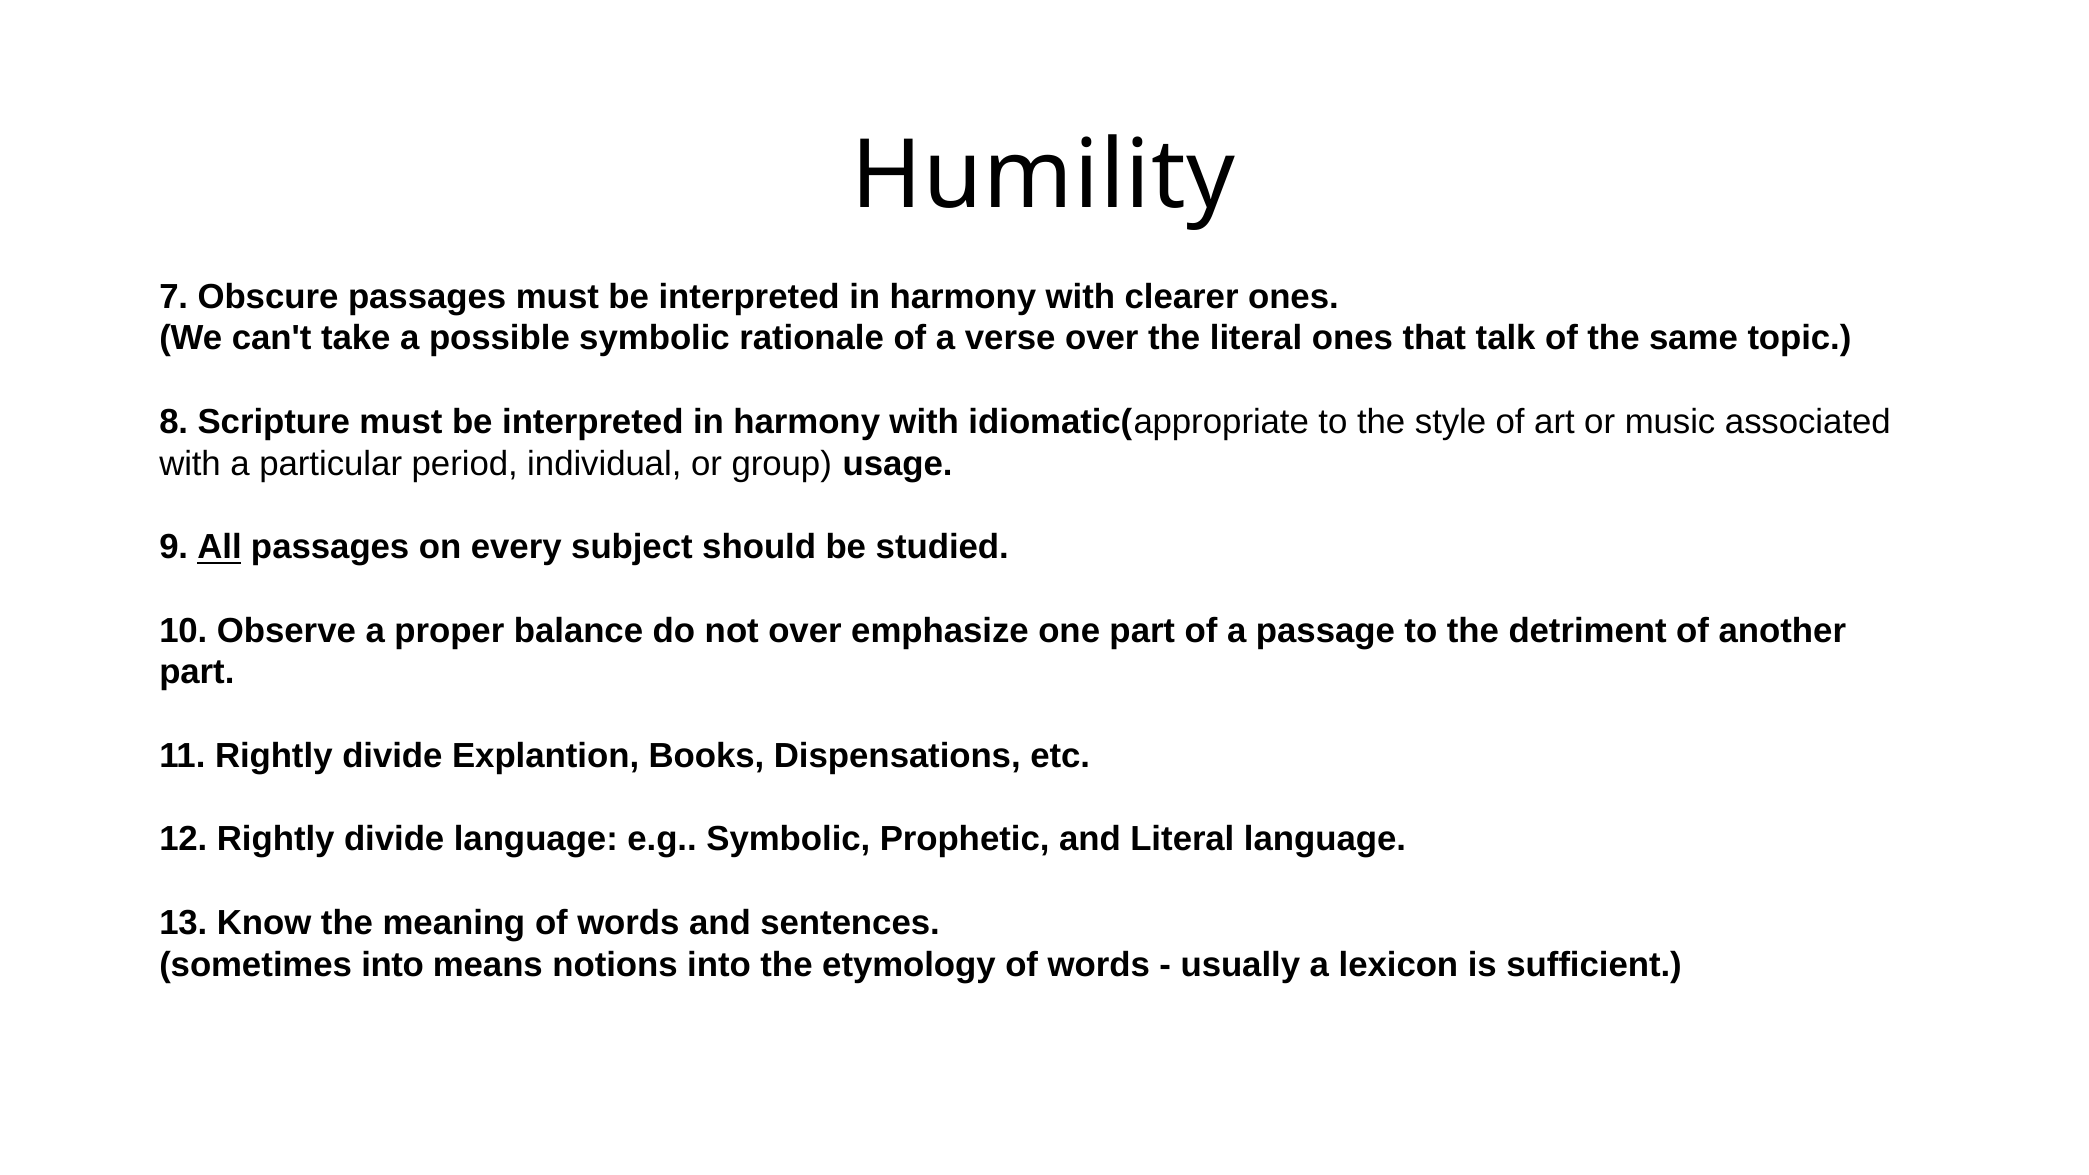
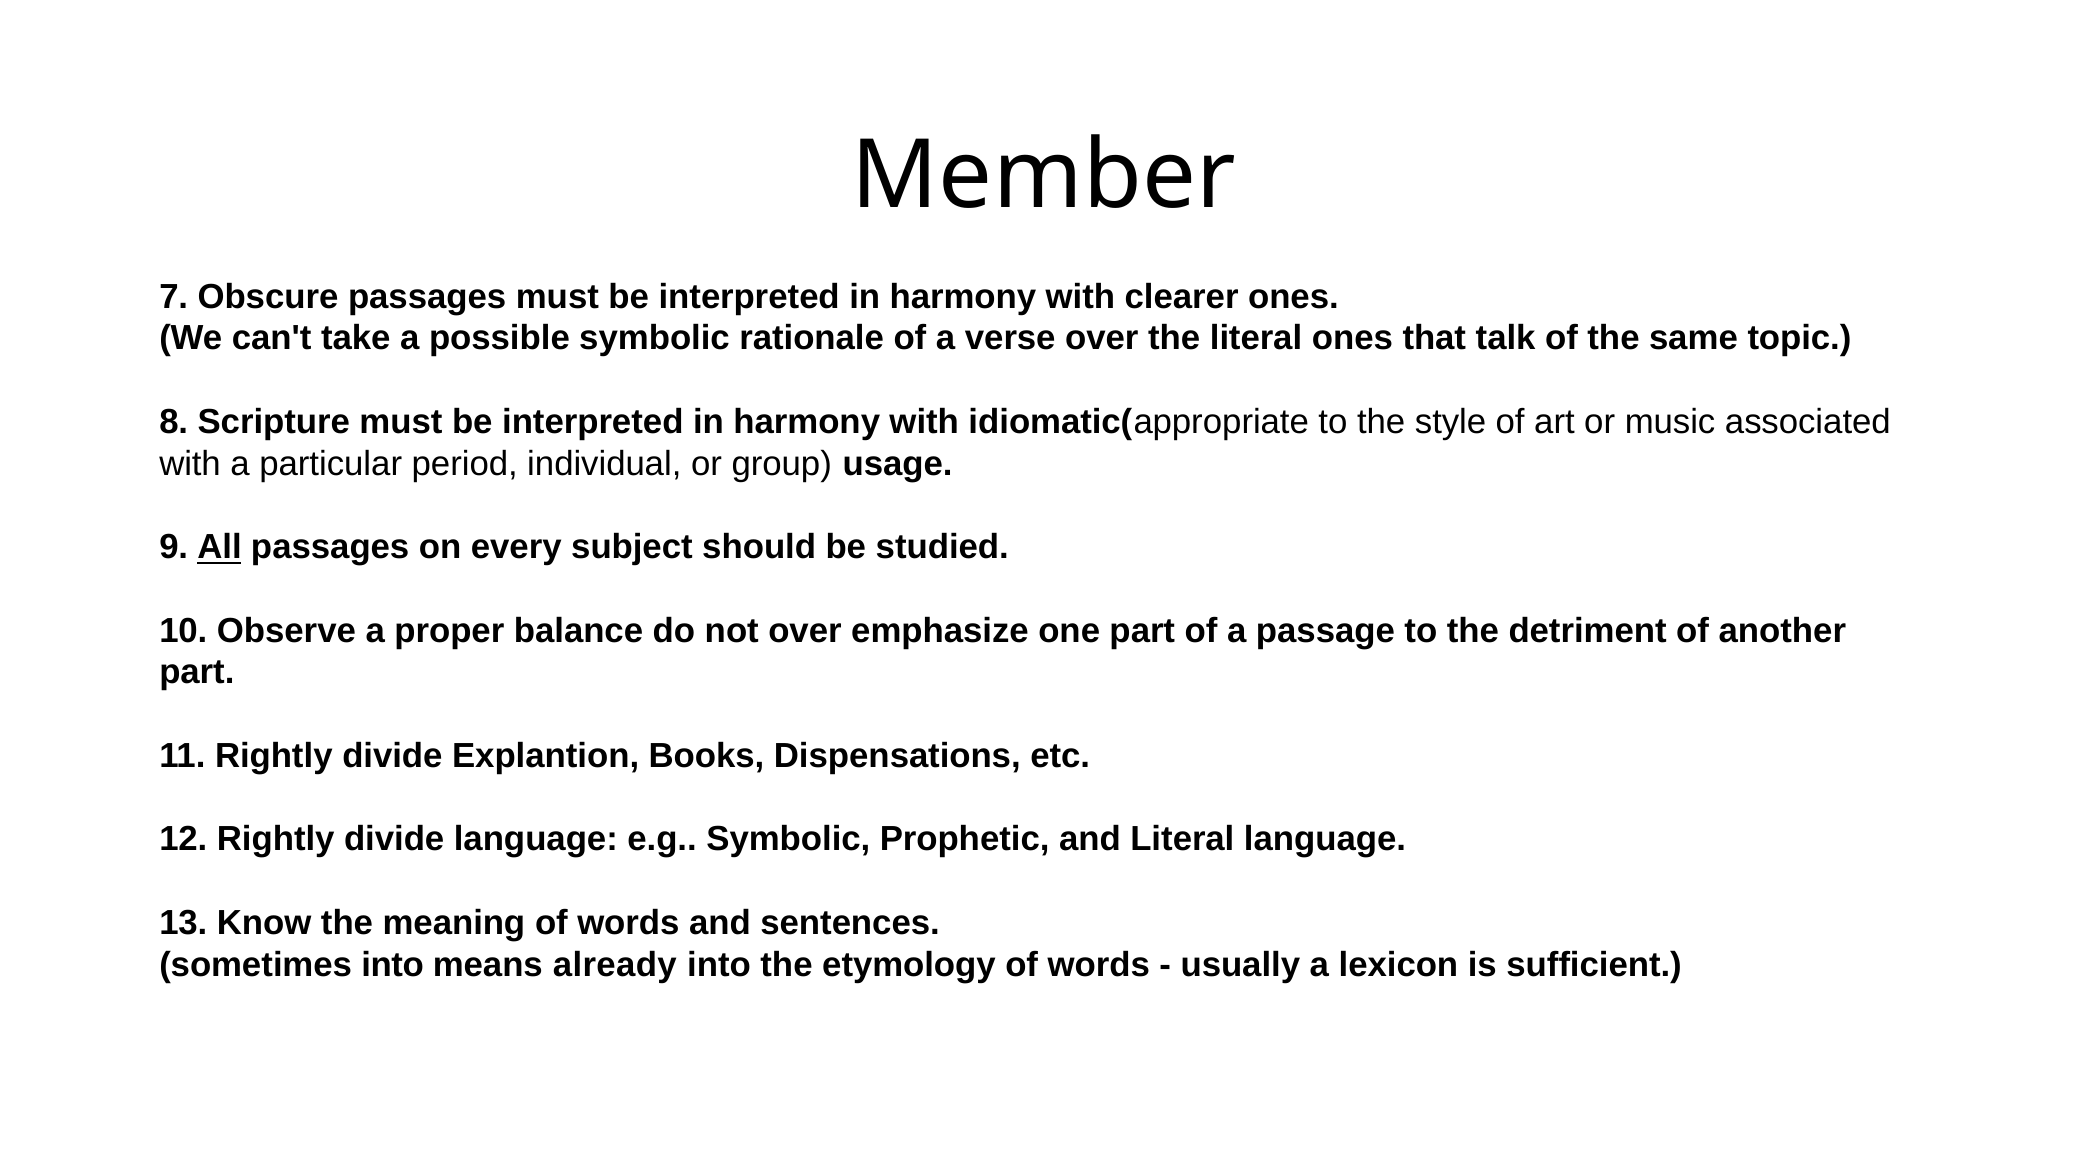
Humility: Humility -> Member
notions: notions -> already
